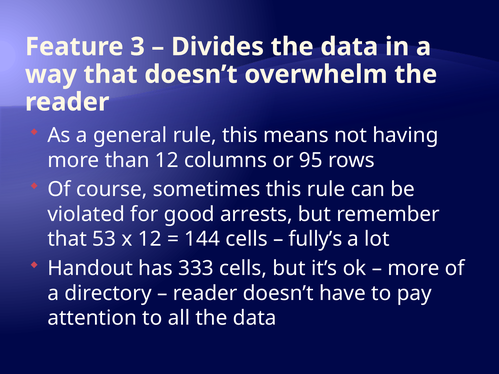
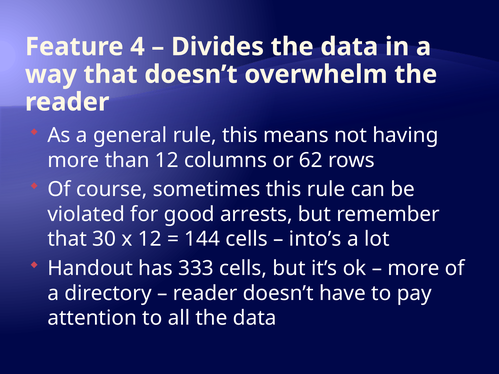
3: 3 -> 4
95: 95 -> 62
53: 53 -> 30
fully’s: fully’s -> into’s
